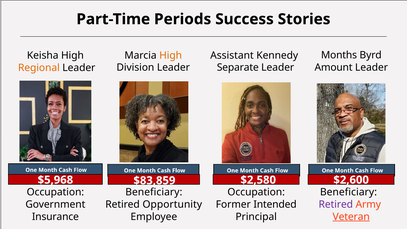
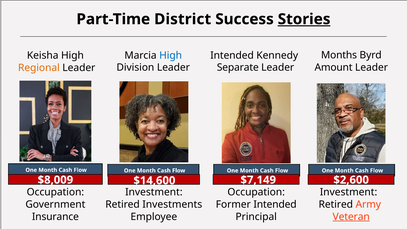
Periods: Periods -> District
Stories underline: none -> present
High at (171, 55) colour: orange -> blue
Assistant at (232, 55): Assistant -> Intended
$5,968: $5,968 -> $8,009
$2,580: $2,580 -> $7,149
$83,859: $83,859 -> $14,600
Beneficiary at (154, 192): Beneficiary -> Investment
Beneficiary at (349, 192): Beneficiary -> Investment
Opportunity: Opportunity -> Investments
Retired at (336, 204) colour: purple -> black
